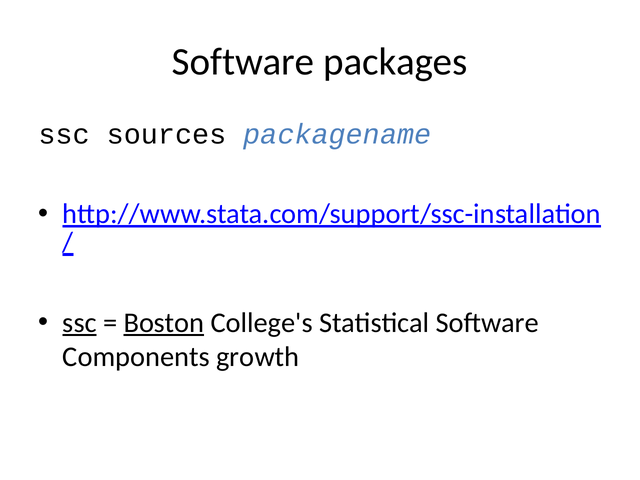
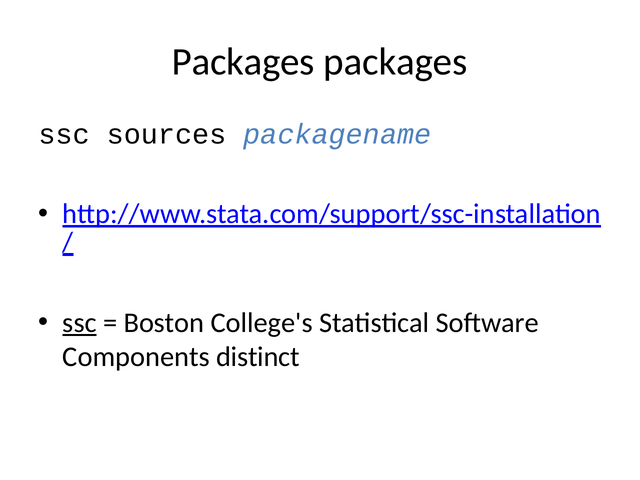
Software at (243, 62): Software -> Packages
Boston underline: present -> none
growth: growth -> distinct
